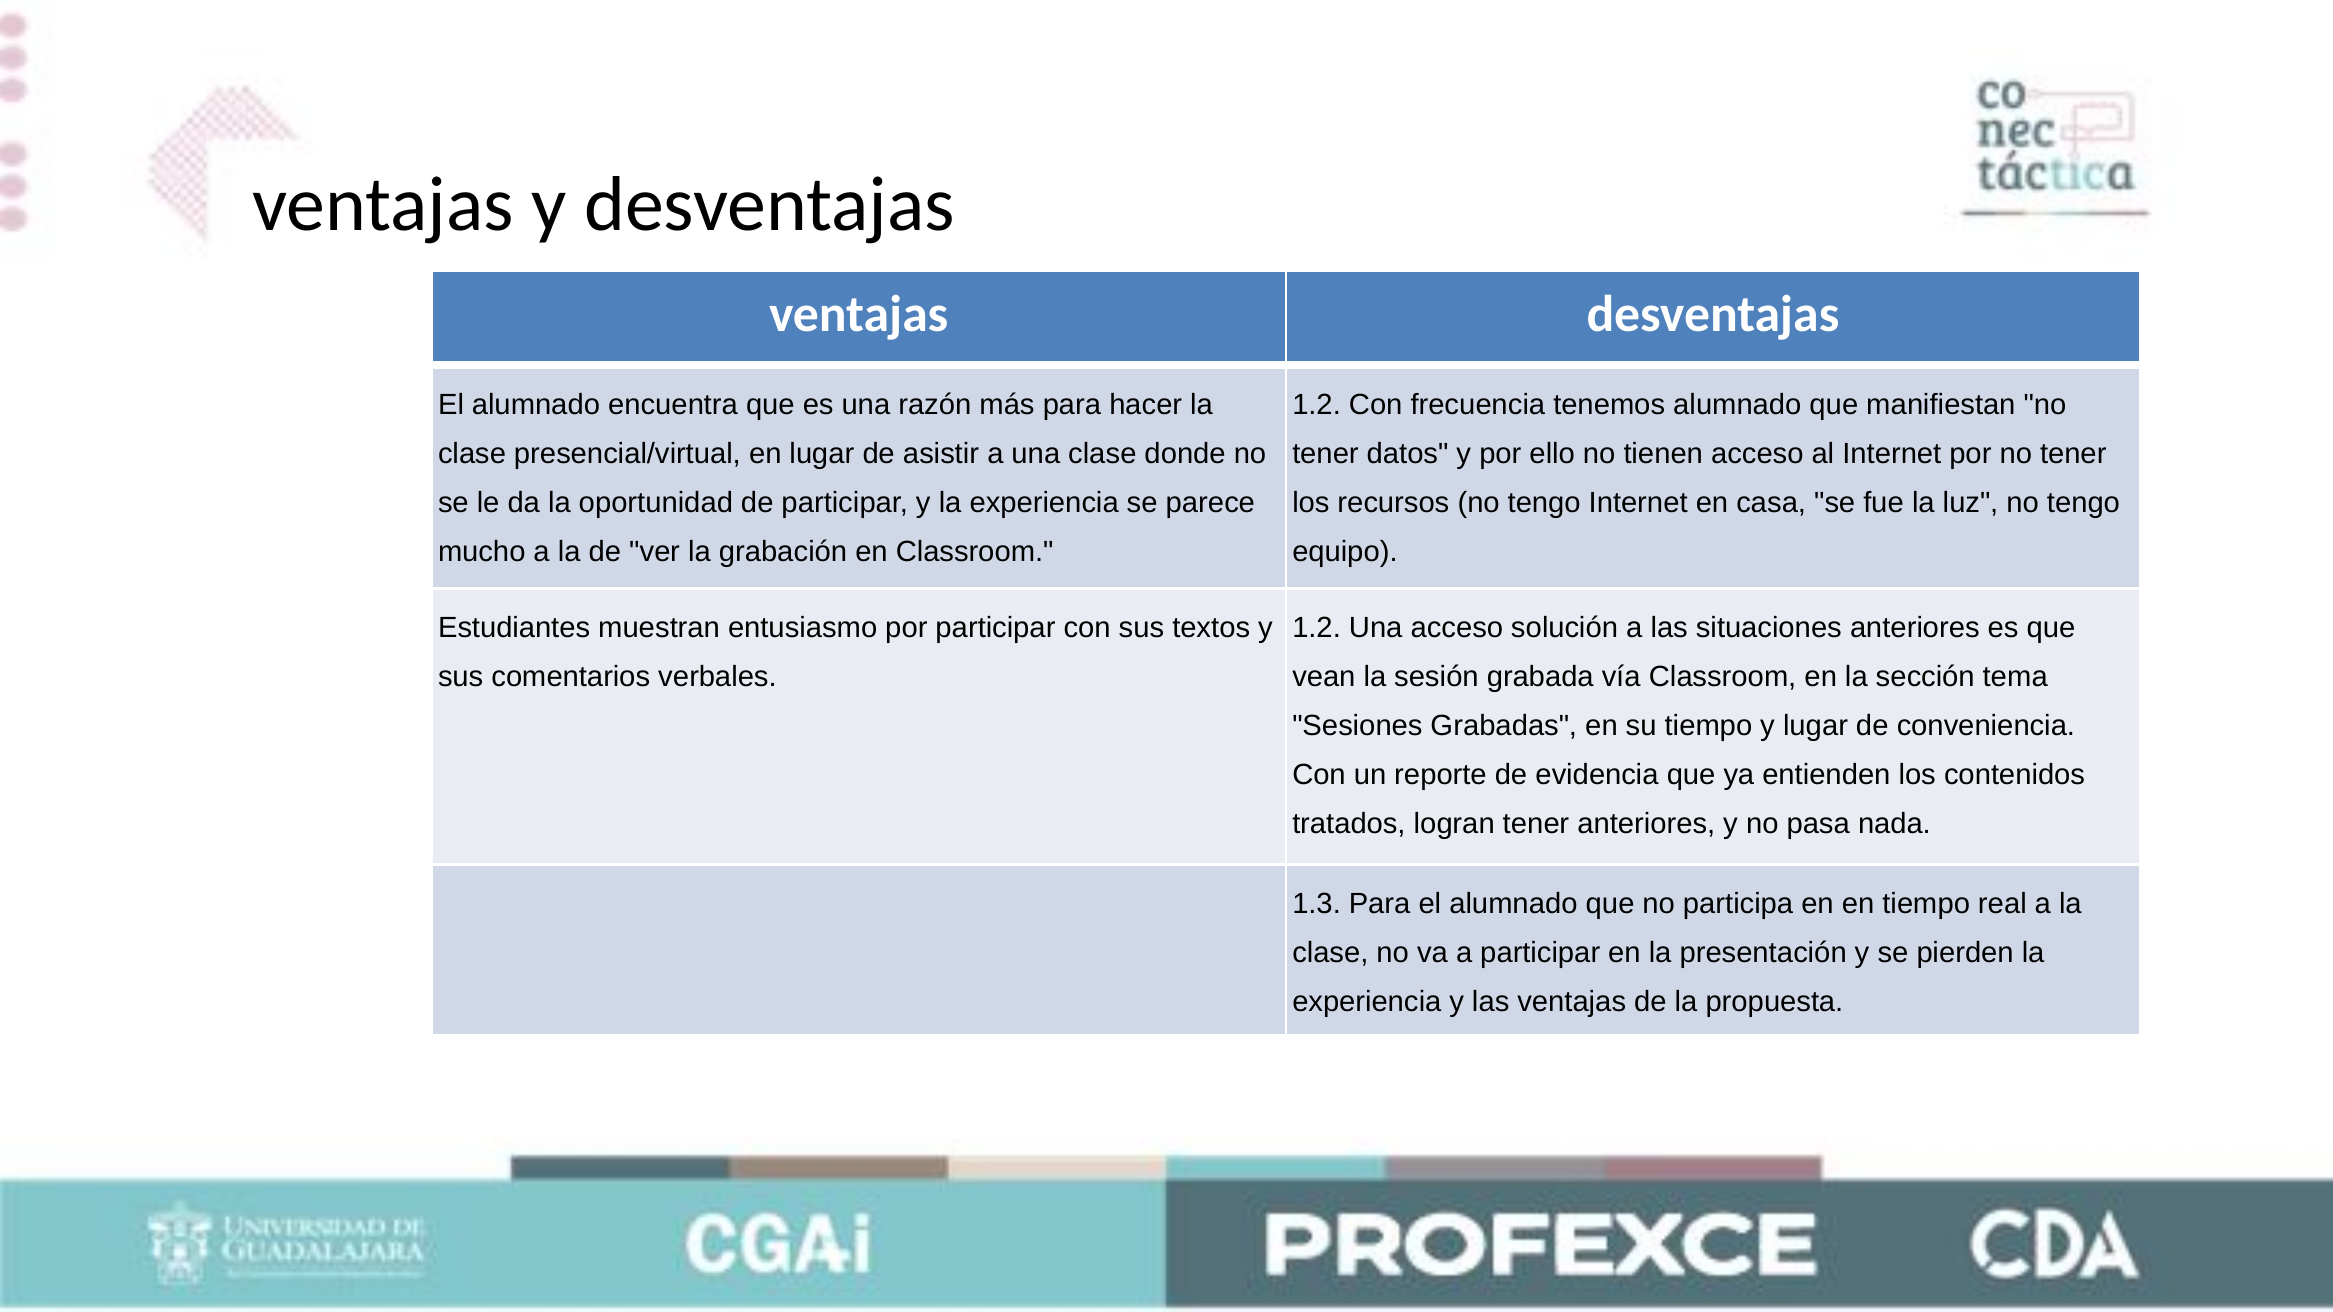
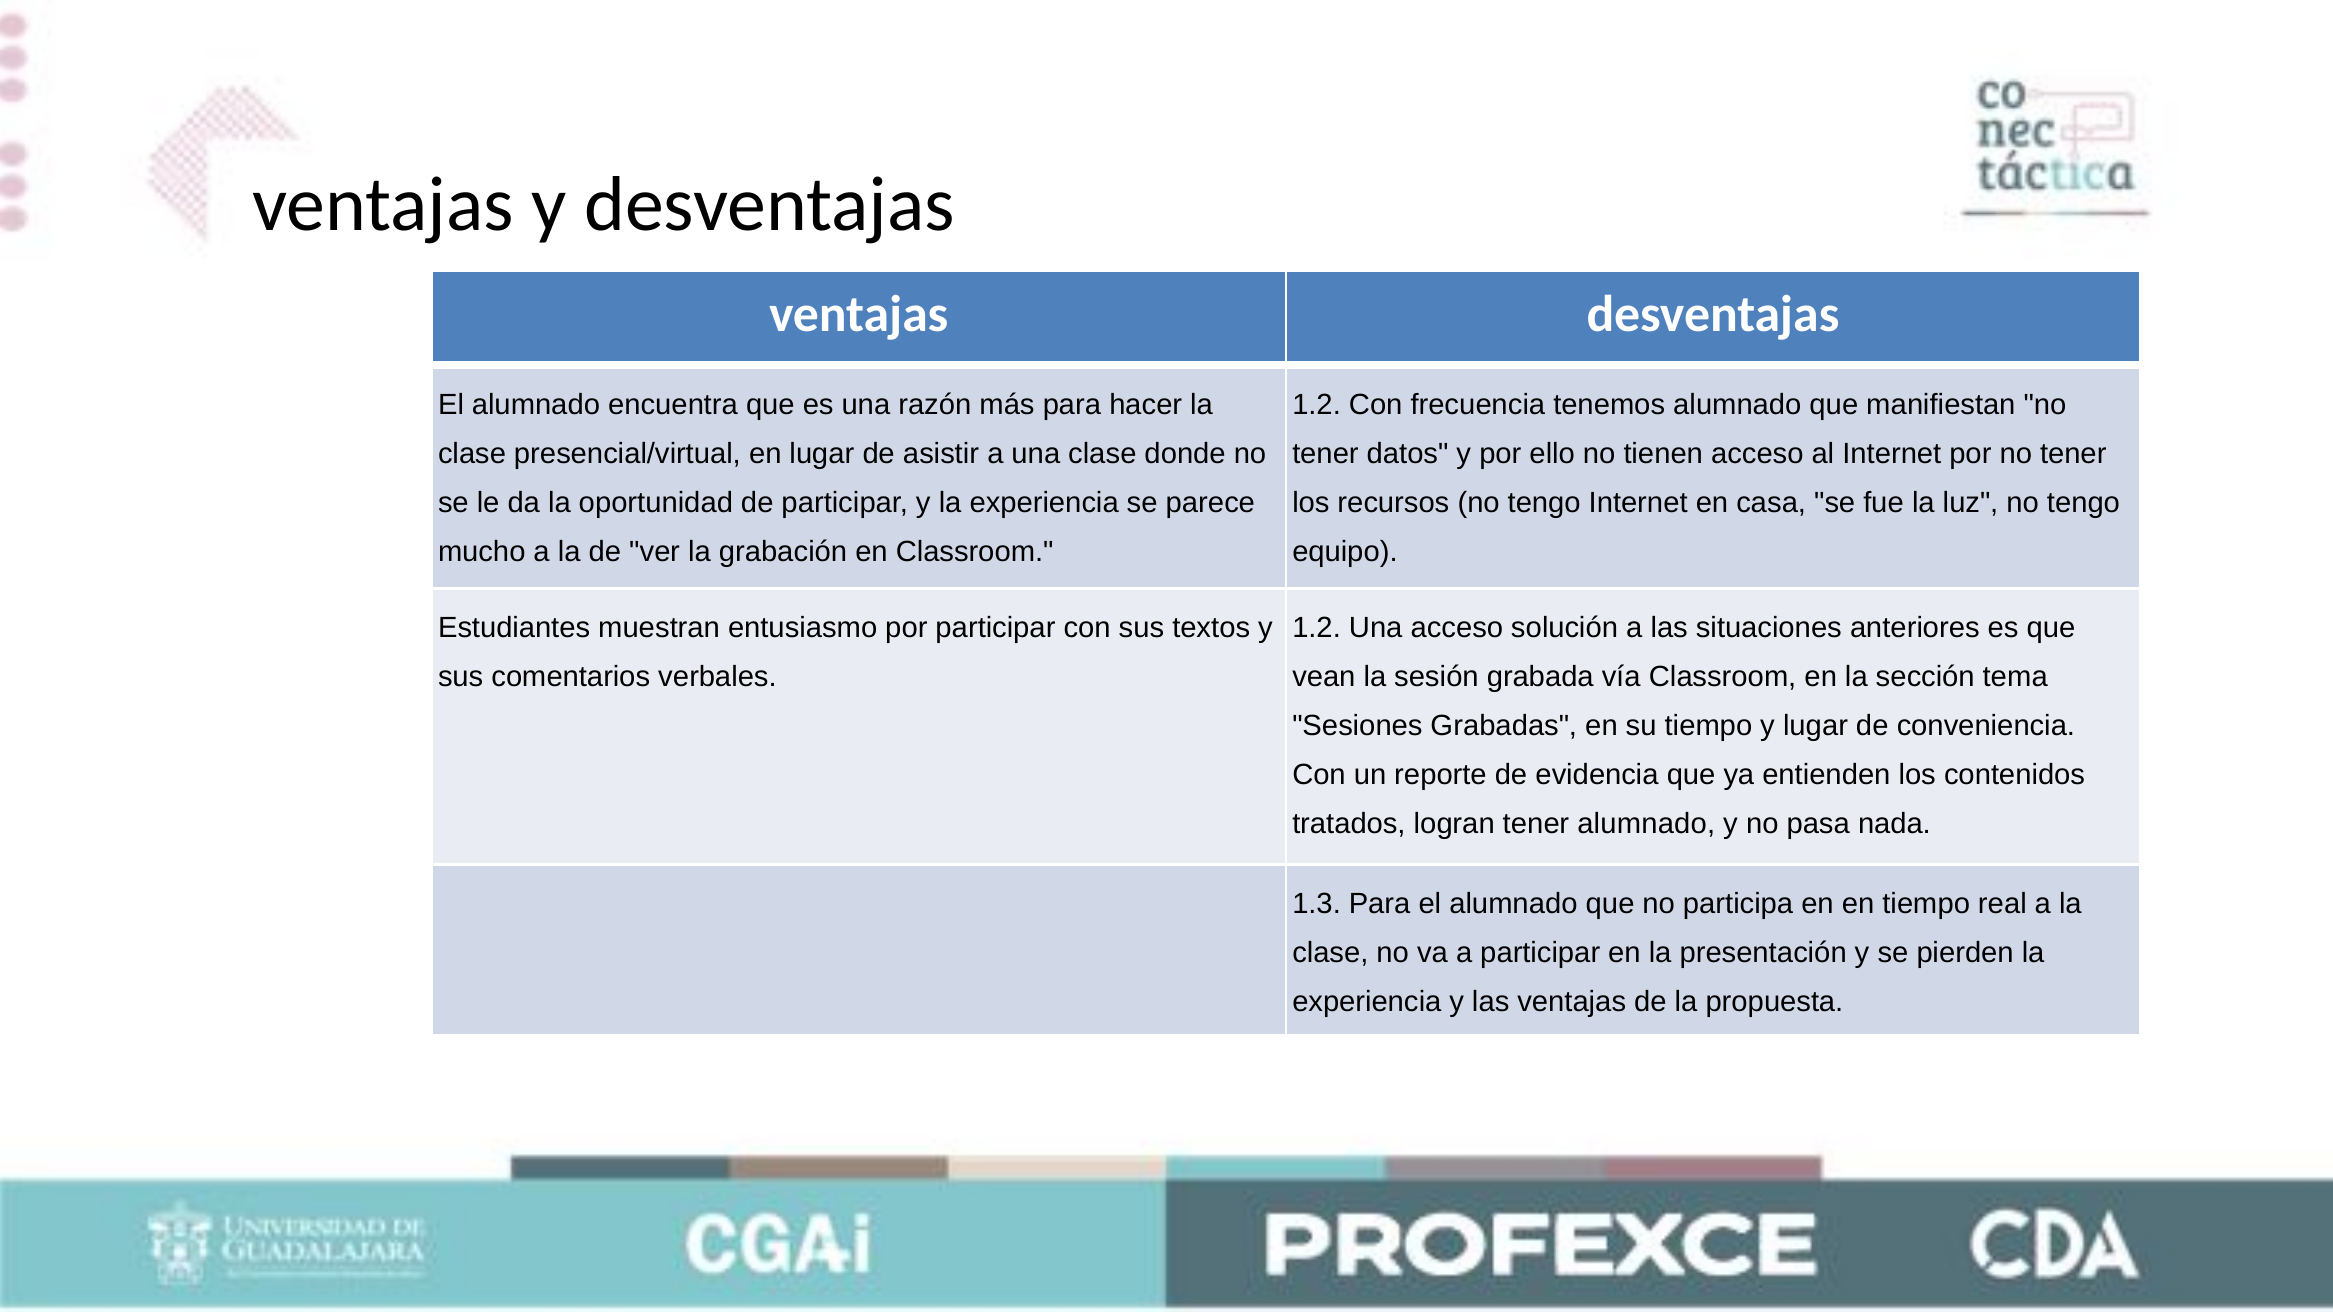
tener anteriores: anteriores -> alumnado
